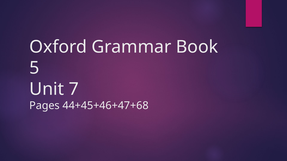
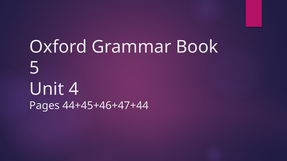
7: 7 -> 4
44+45+46+47+68: 44+45+46+47+68 -> 44+45+46+47+44
